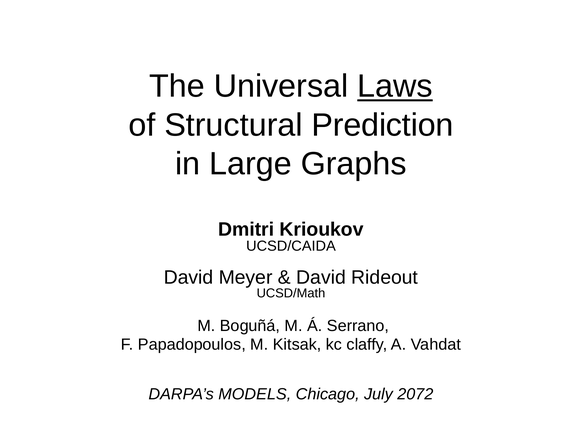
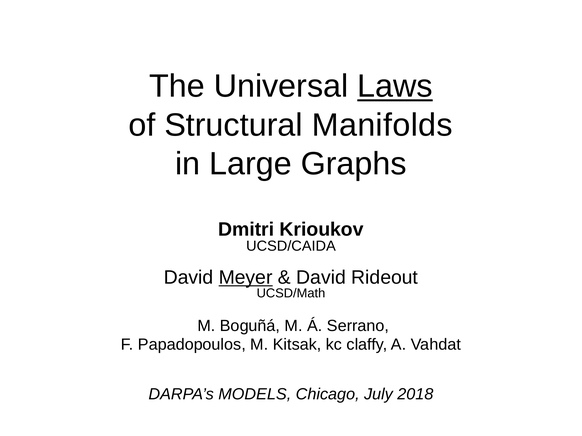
Prediction: Prediction -> Manifolds
Meyer underline: none -> present
2072: 2072 -> 2018
